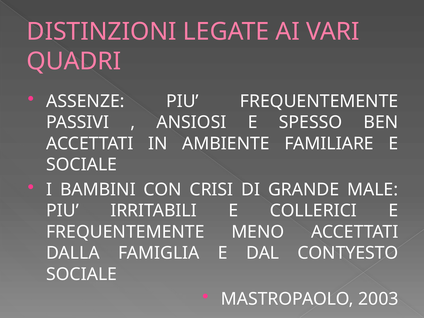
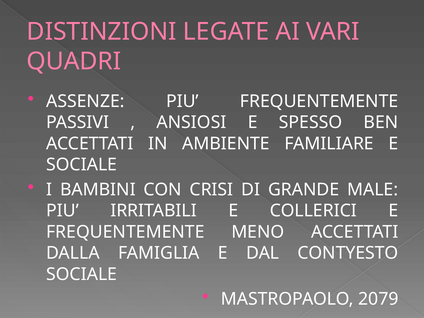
2003: 2003 -> 2079
